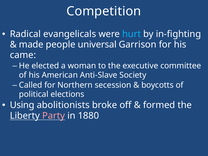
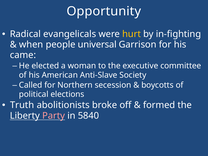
Competition: Competition -> Opportunity
hurt colour: light blue -> yellow
made: made -> when
Using: Using -> Truth
1880: 1880 -> 5840
